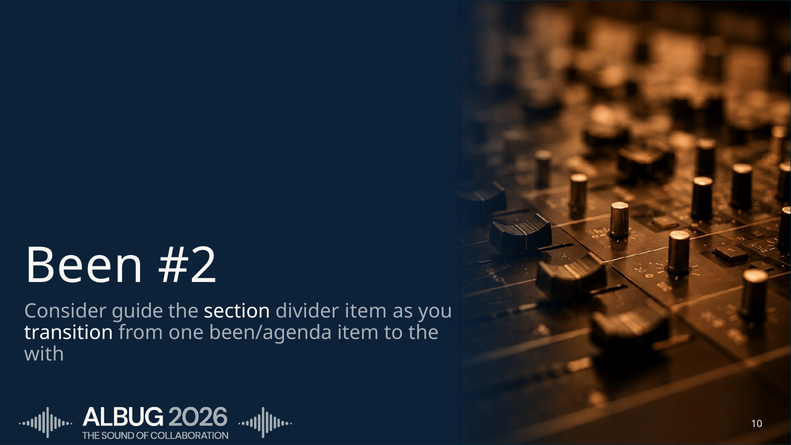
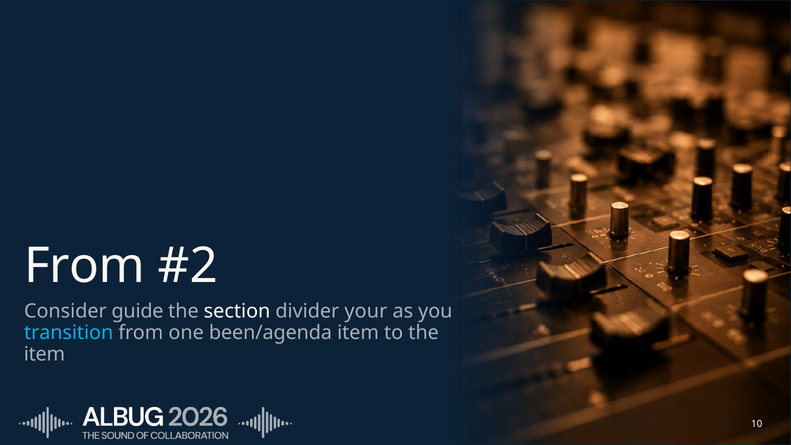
Been at (84, 266): Been -> From
divider item: item -> your
transition colour: white -> light blue
with at (44, 354): with -> item
